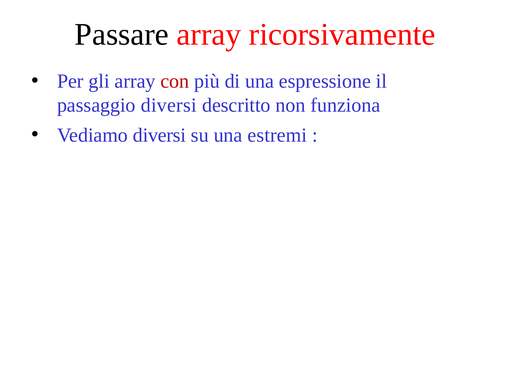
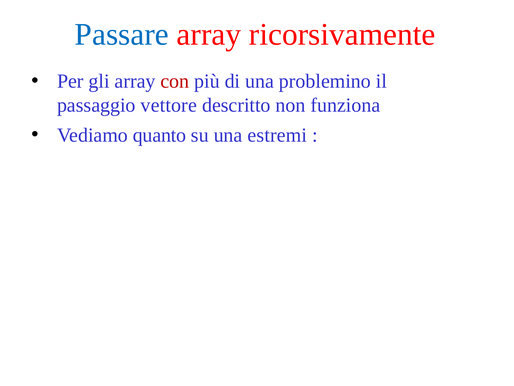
Passare colour: black -> blue
espressione: espressione -> problemino
passaggio diversi: diversi -> vettore
Vediamo diversi: diversi -> quanto
